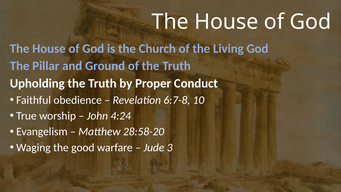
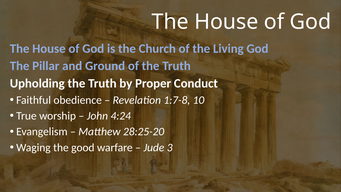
6:7-8: 6:7-8 -> 1:7-8
28:58-20: 28:58-20 -> 28:25-20
